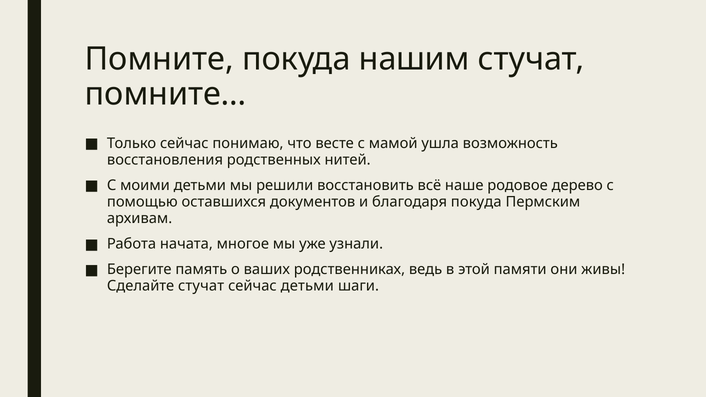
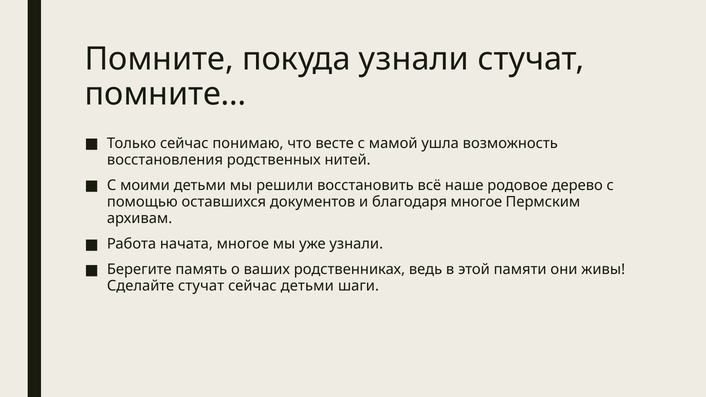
покуда нашим: нашим -> узнали
благодаря покуда: покуда -> многое
